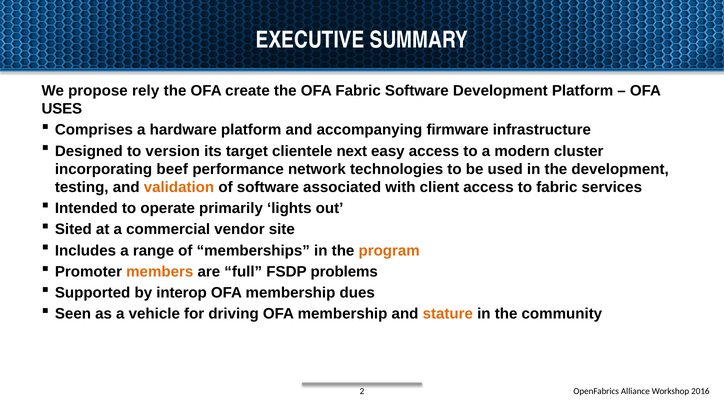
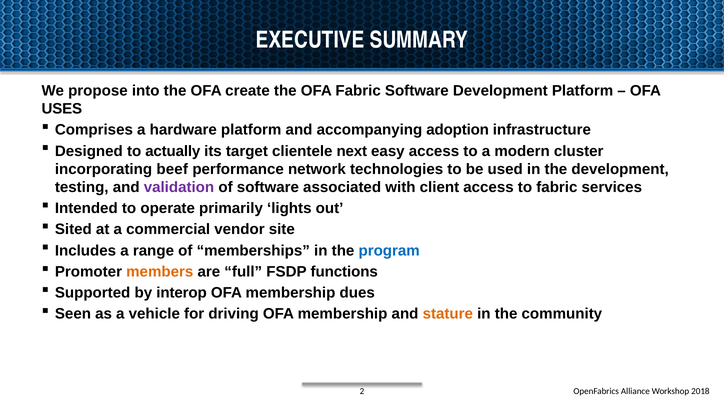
rely: rely -> into
firmware: firmware -> adoption
version: version -> actually
validation colour: orange -> purple
program colour: orange -> blue
problems: problems -> functions
2016: 2016 -> 2018
